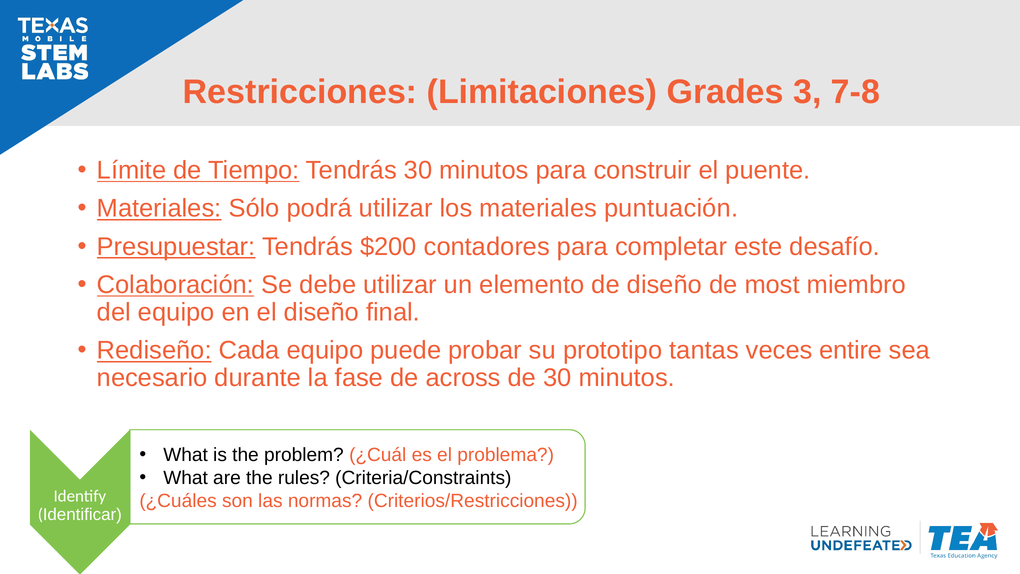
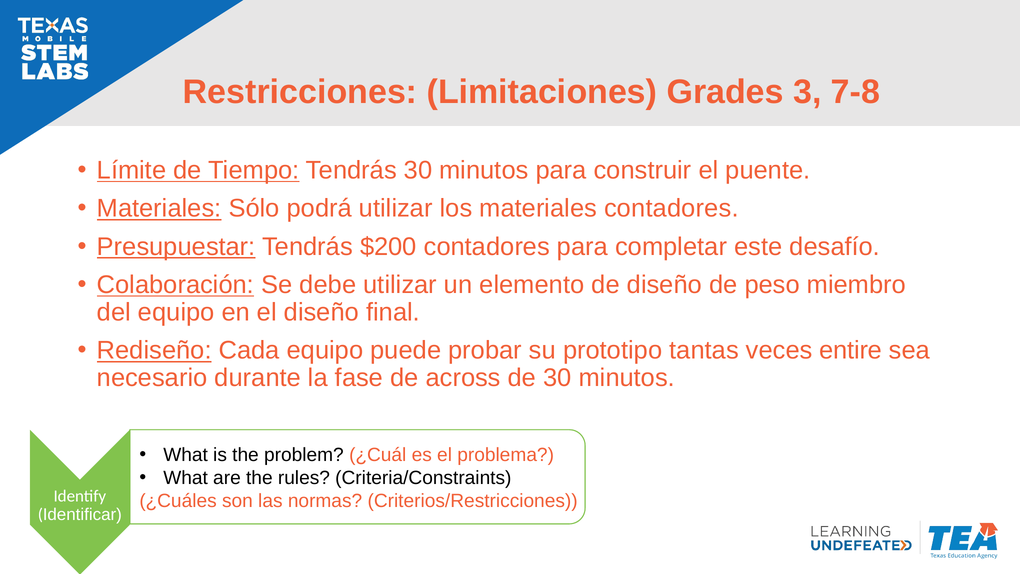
materiales puntuación: puntuación -> contadores
most: most -> peso
